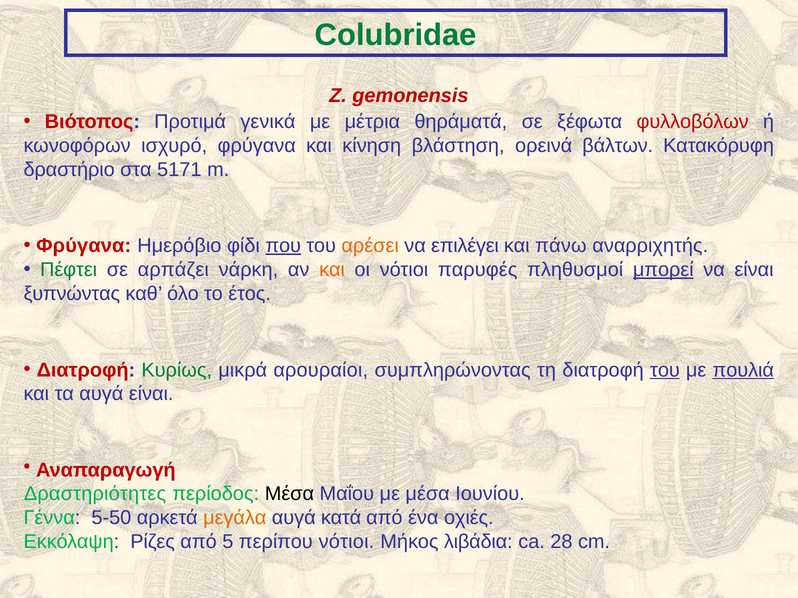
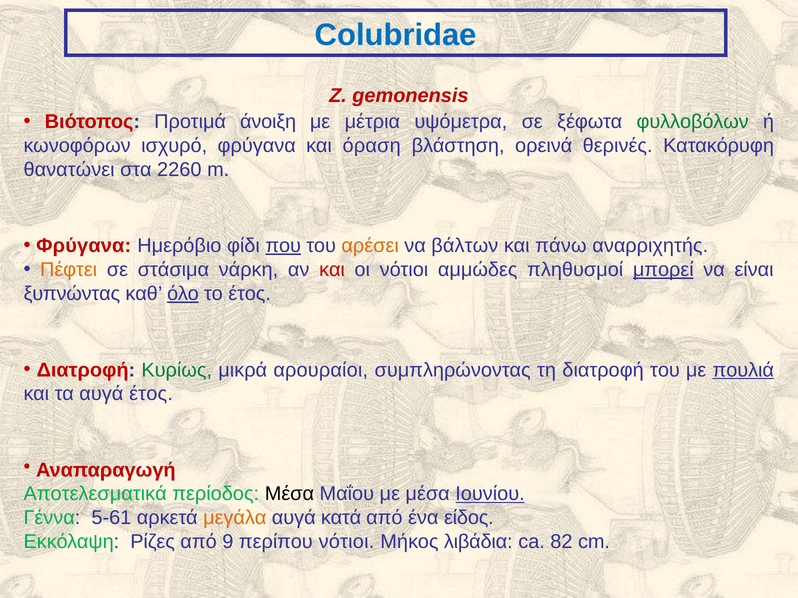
Colubridae colour: green -> blue
γενικά: γενικά -> άνοιξη
θηράματά: θηράματά -> υψόμετρα
φυλλοβόλων colour: red -> green
κίνηση: κίνηση -> όραση
βάλτων: βάλτων -> θερινές
δραστήριο: δραστήριο -> θανατώνει
5171: 5171 -> 2260
επιλέγει: επιλέγει -> βάλτων
Πέφτει colour: green -> orange
αρπάζει: αρπάζει -> στάσιμα
και at (332, 270) colour: orange -> red
παρυφές: παρυφές -> αμμώδες
όλο underline: none -> present
του at (665, 370) underline: present -> none
αυγά είναι: είναι -> έτος
Δραστηριότητες: Δραστηριότητες -> Αποτελεσματικά
Ιουνίου underline: none -> present
5-50: 5-50 -> 5-61
οχιές: οχιές -> είδος
5: 5 -> 9
28: 28 -> 82
